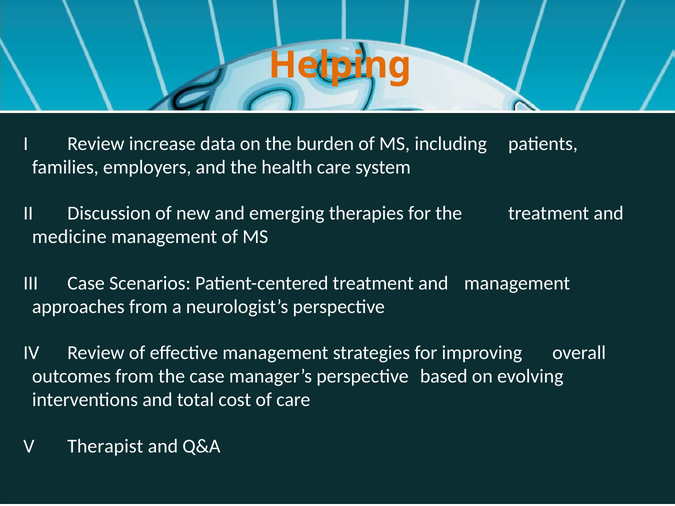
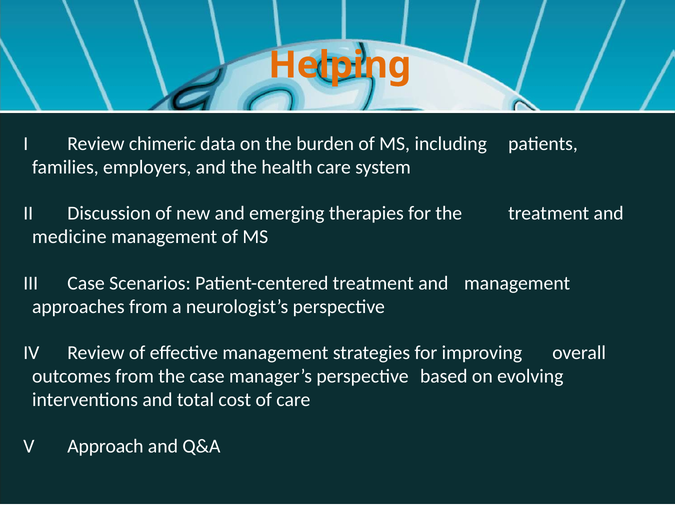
increase: increase -> chimeric
Therapist: Therapist -> Approach
